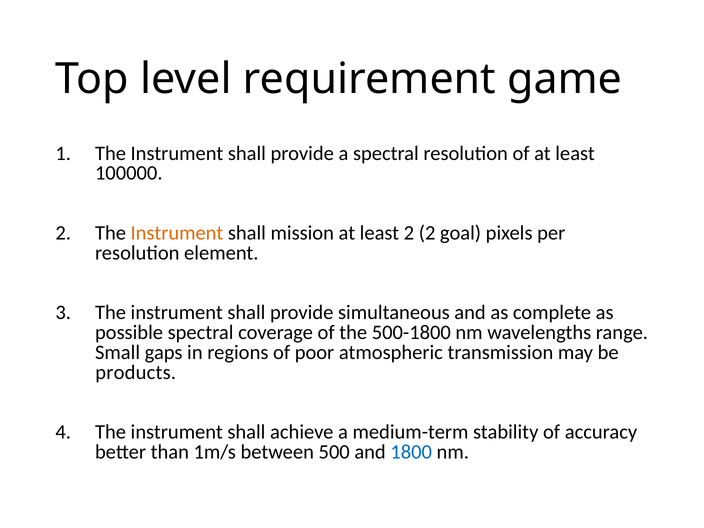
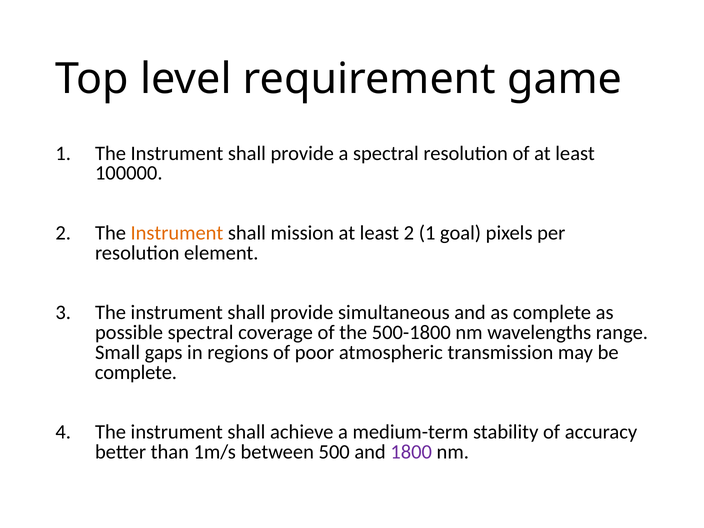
2 2: 2 -> 1
products at (136, 372): products -> complete
1800 colour: blue -> purple
